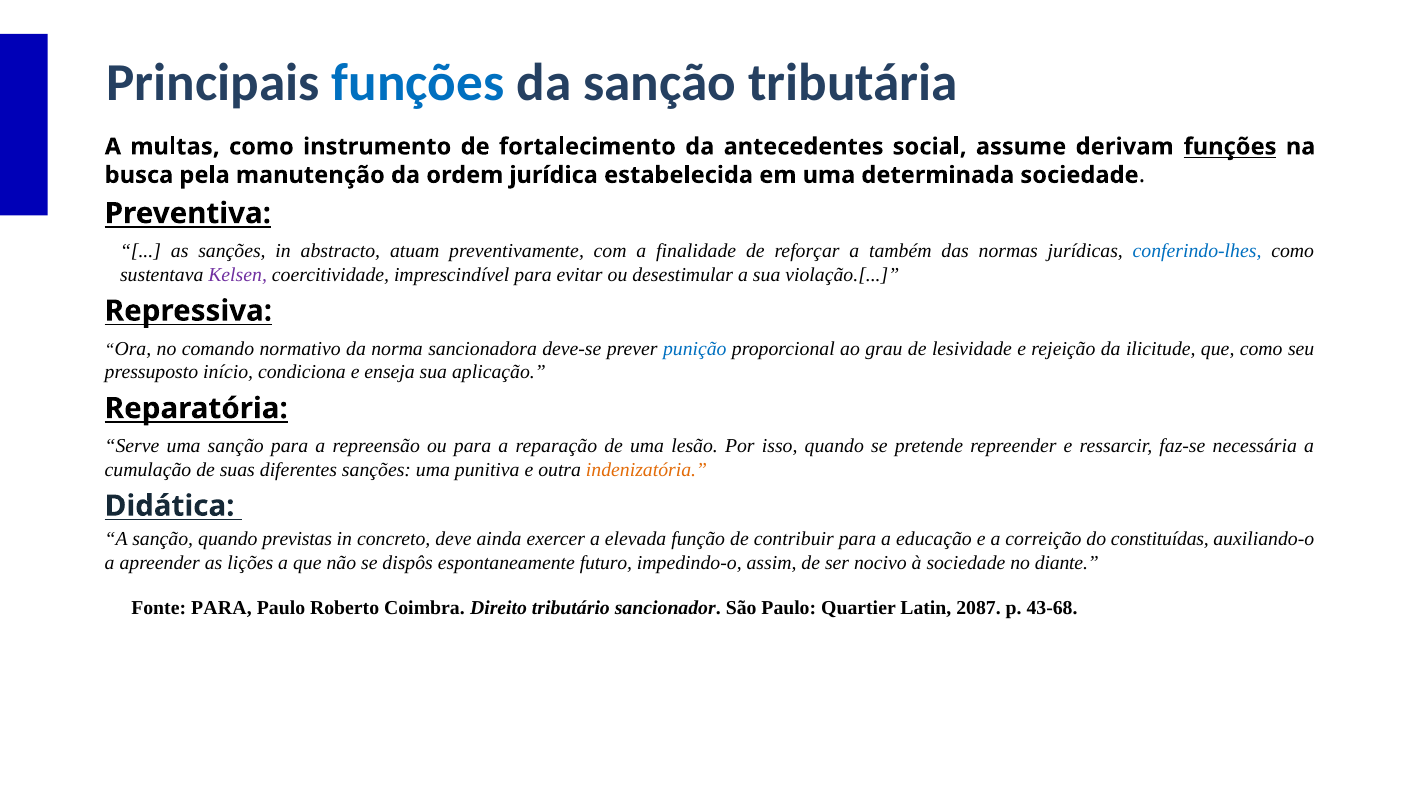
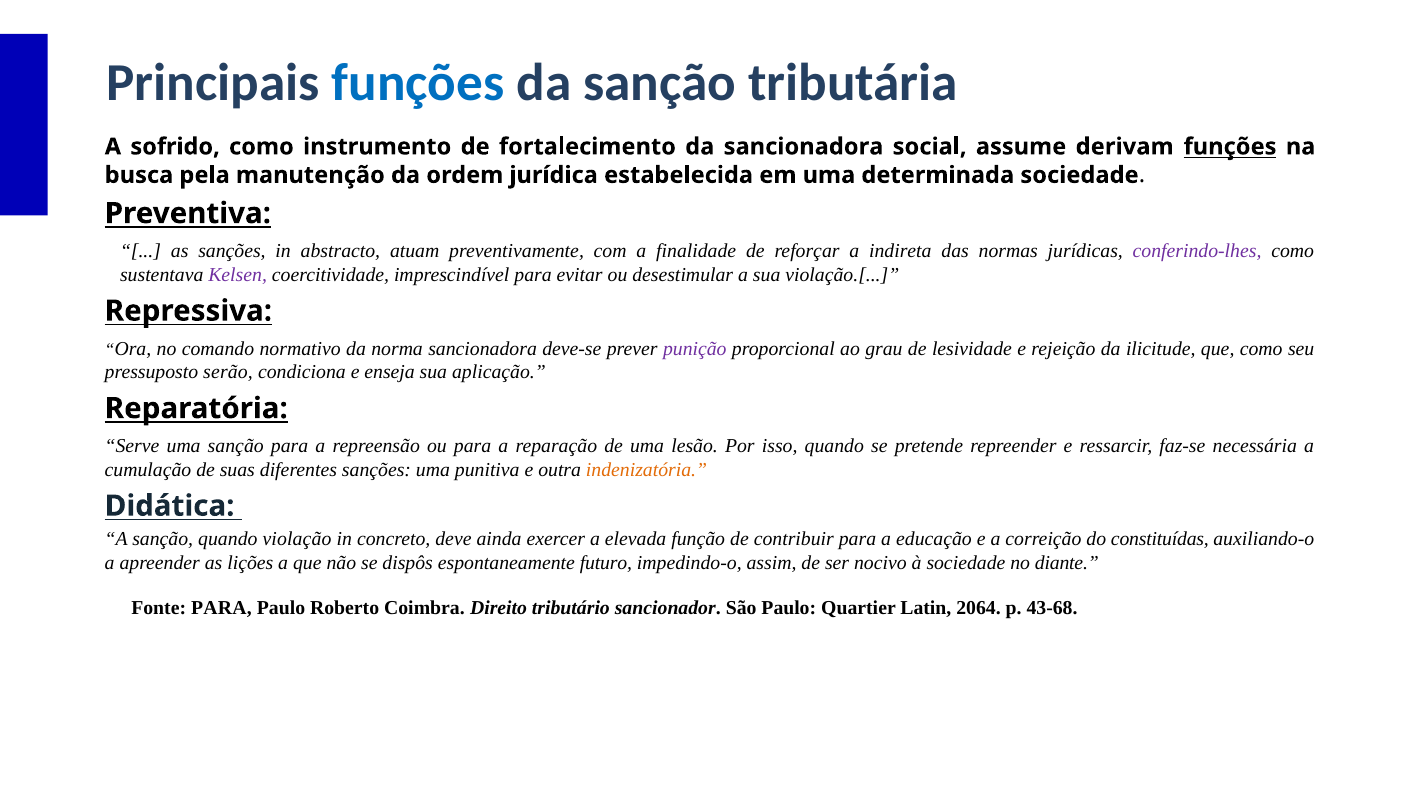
multas: multas -> sofrido
da antecedentes: antecedentes -> sancionadora
também: também -> indireta
conferindo-lhes colour: blue -> purple
punição colour: blue -> purple
início: início -> serão
previstas: previstas -> violação
2087: 2087 -> 2064
